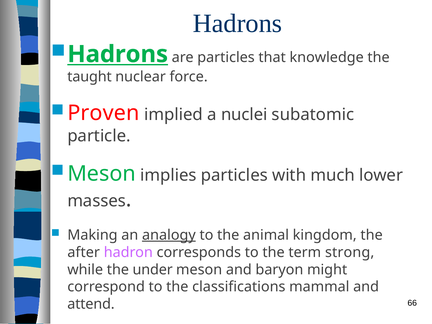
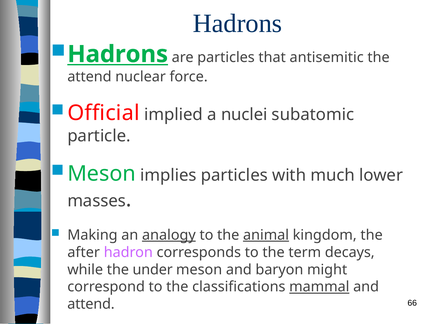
knowledge: knowledge -> antisemitic
taught at (90, 77): taught -> attend
Proven: Proven -> Official
animal underline: none -> present
strong: strong -> decays
mammal underline: none -> present
